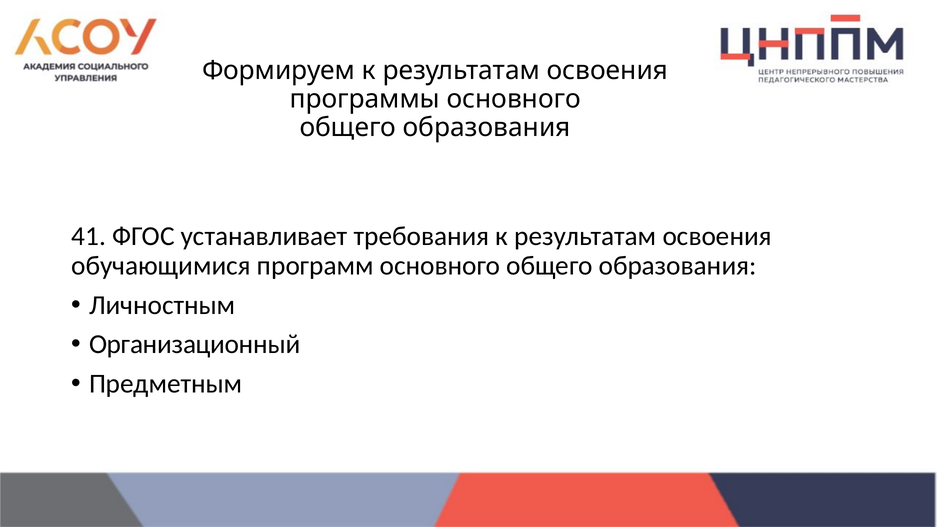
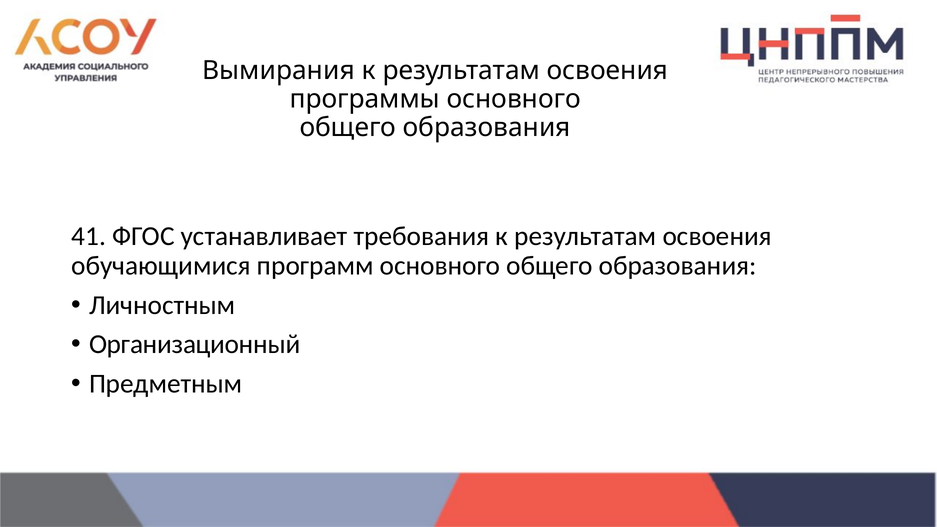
Формируем: Формируем -> Вымирания
